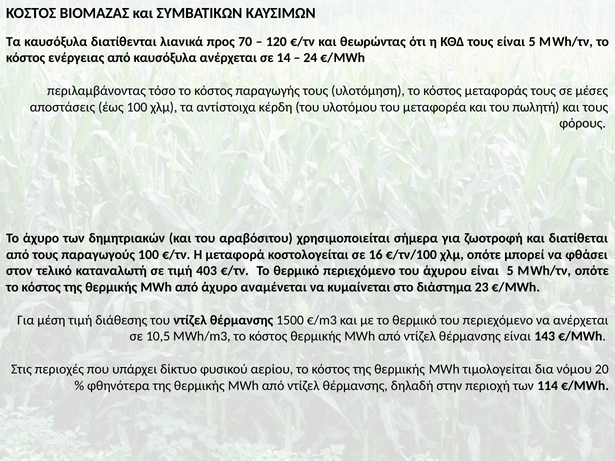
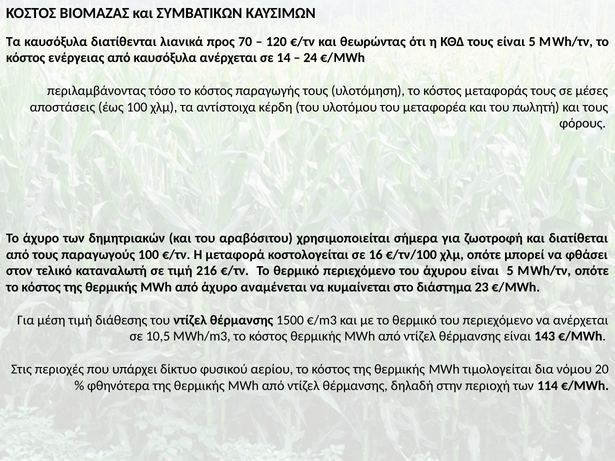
403: 403 -> 216
